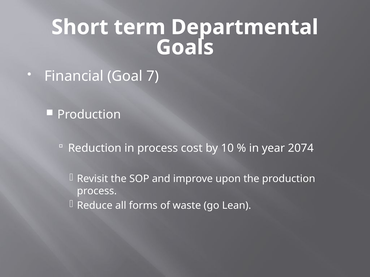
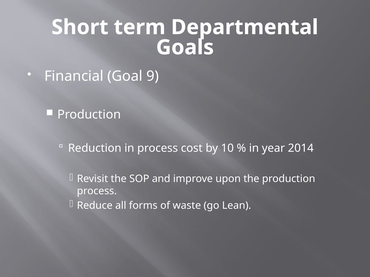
7: 7 -> 9
2074: 2074 -> 2014
